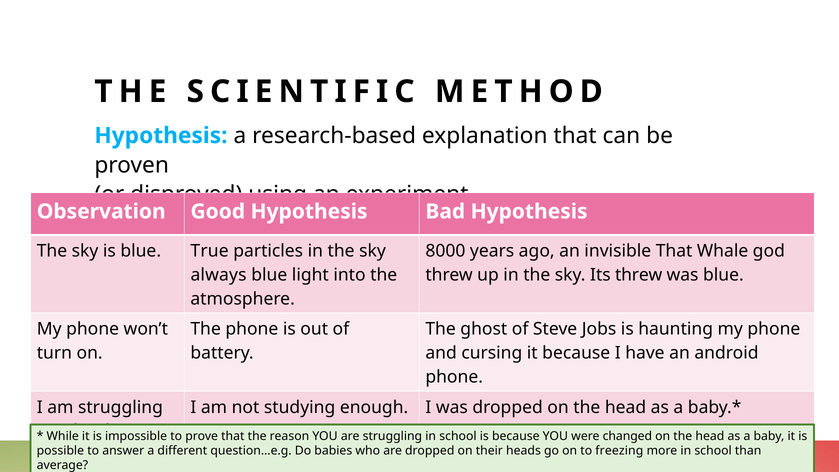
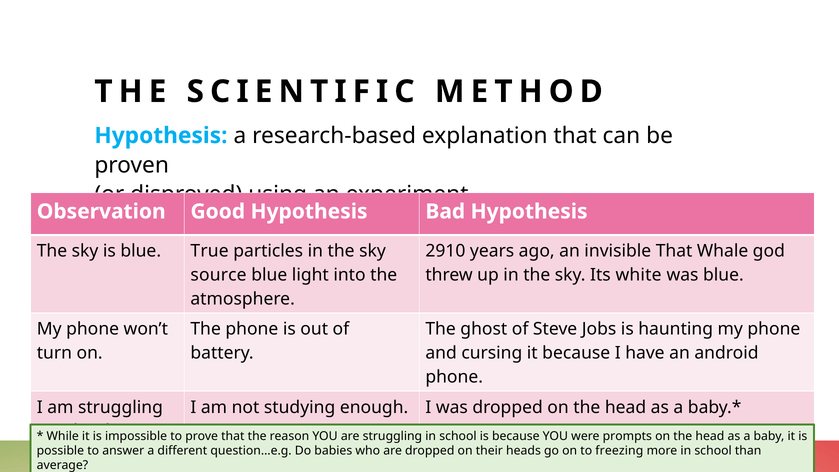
8000: 8000 -> 2910
always: always -> source
Its threw: threw -> white
changed: changed -> prompts
